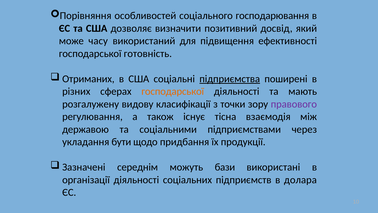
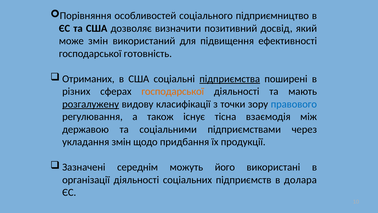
господарювання: господарювання -> підприємництво
може часу: часу -> змін
розгалужену underline: none -> present
правового colour: purple -> blue
укладання бути: бути -> змін
бази: бази -> його
